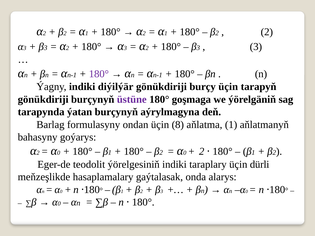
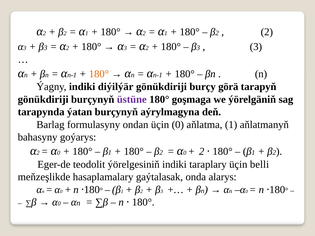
180° at (99, 74) colour: purple -> orange
burçy üçin: üçin -> görä
üçin 8: 8 -> 0
dürli: dürli -> belli
